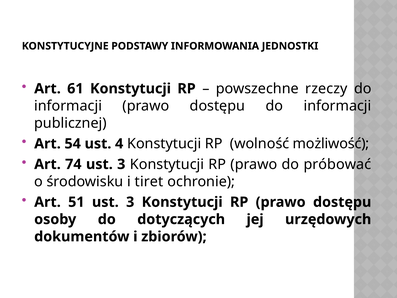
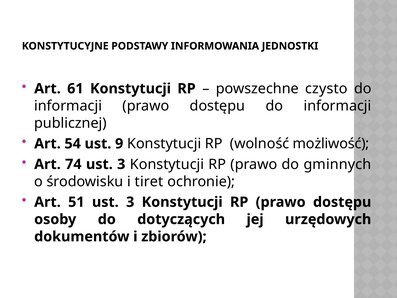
rzeczy: rzeczy -> czysto
4: 4 -> 9
próbować: próbować -> gminnych
